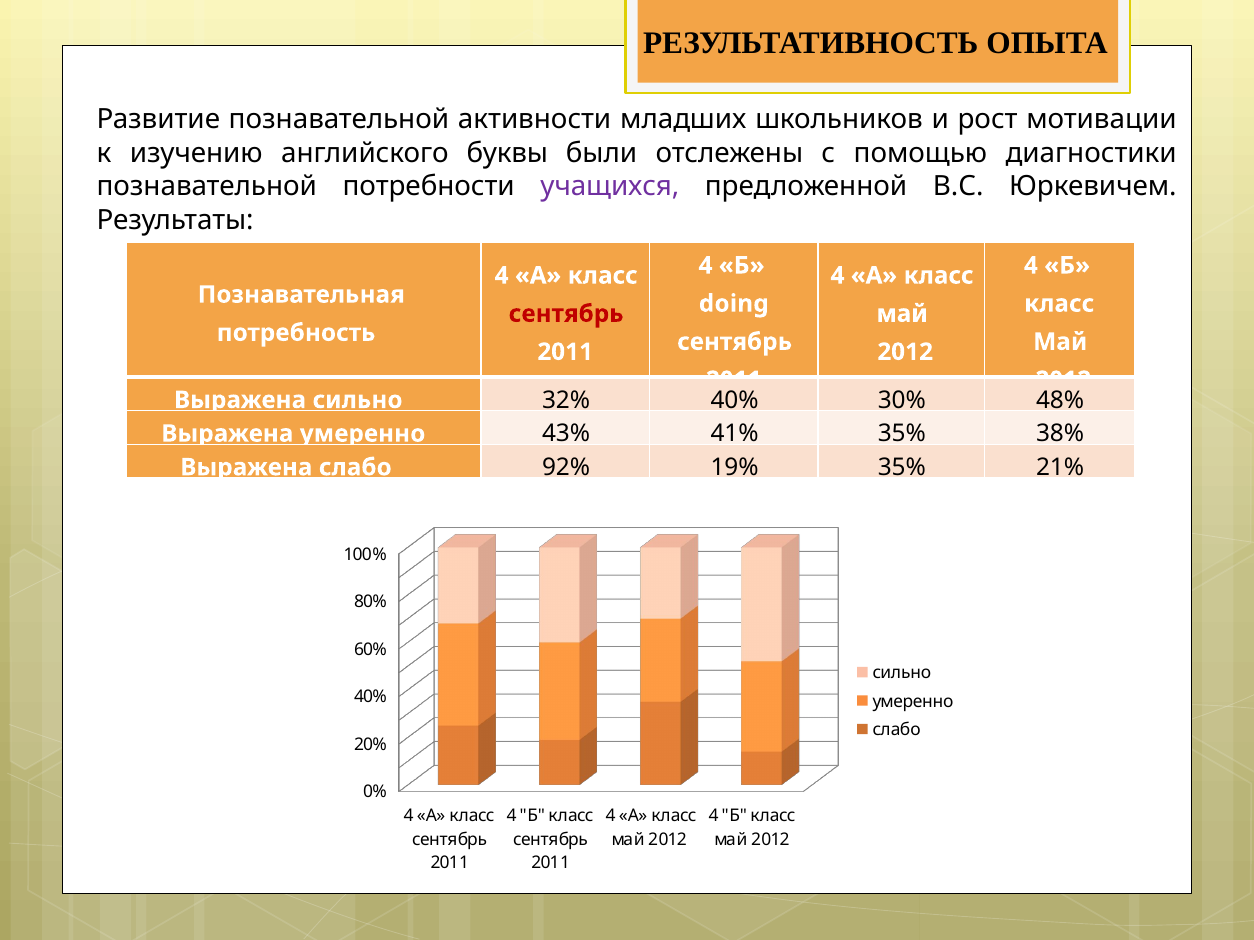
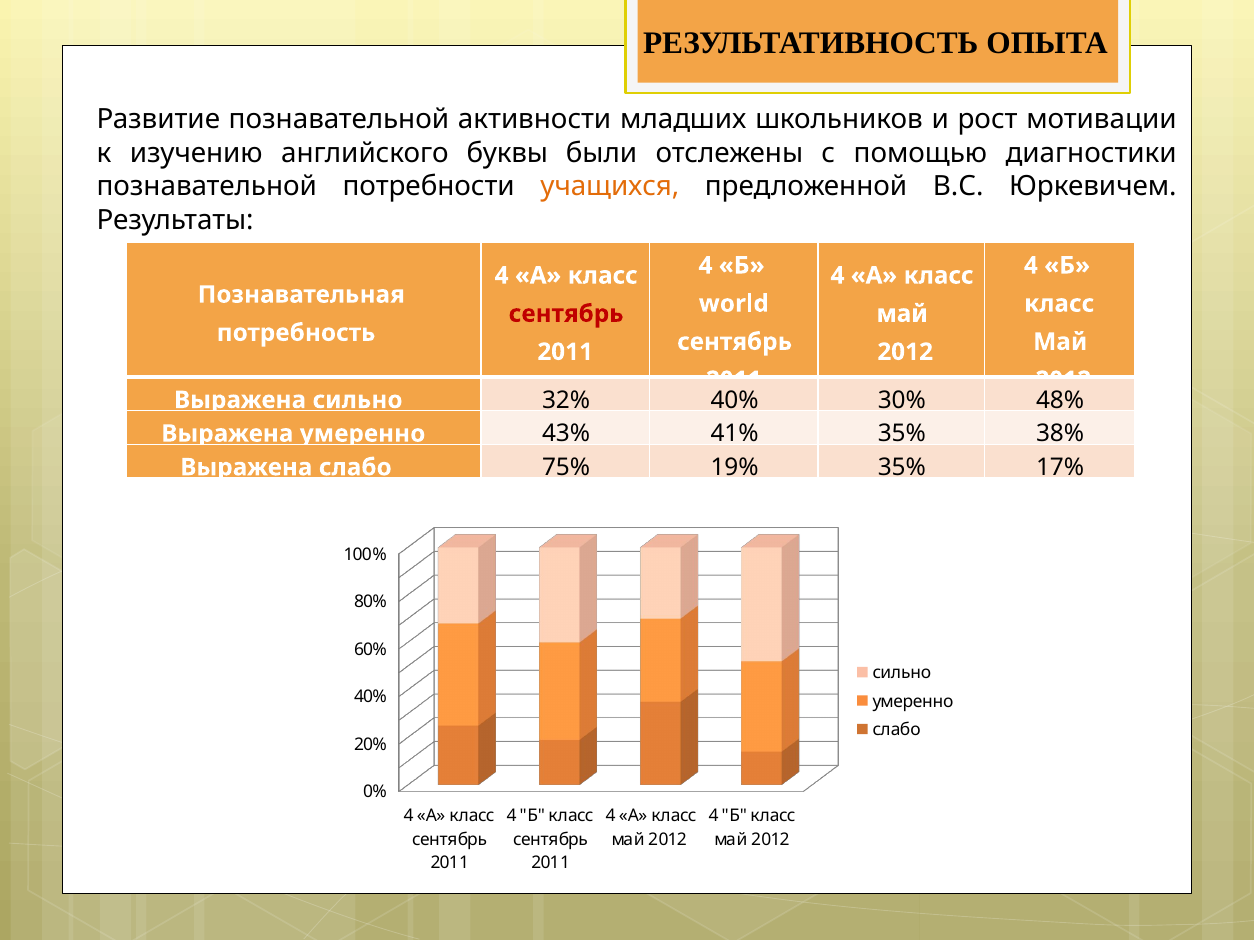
учащихся colour: purple -> orange
doing: doing -> world
92%: 92% -> 75%
21%: 21% -> 17%
